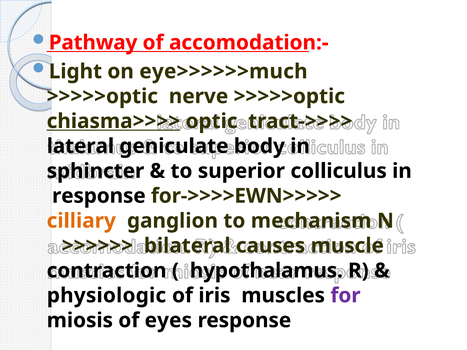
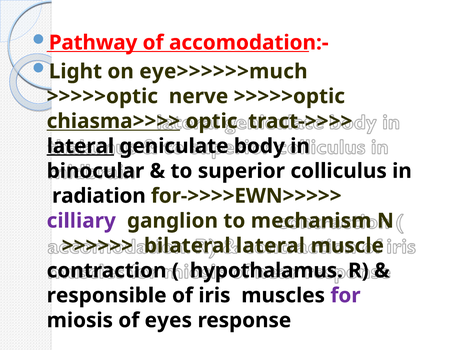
lateral at (80, 146) underline: none -> present
sphincter: sphincter -> binocular
response at (99, 196): response -> radiation
cilliary colour: orange -> purple
bilateral causes: causes -> lateral
physiologic: physiologic -> responsible
